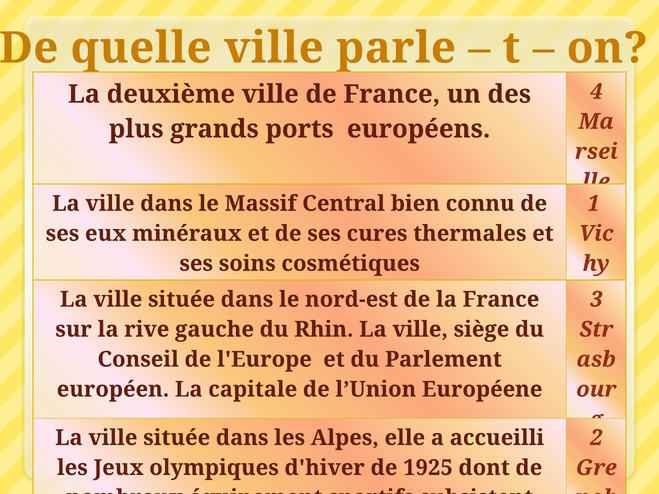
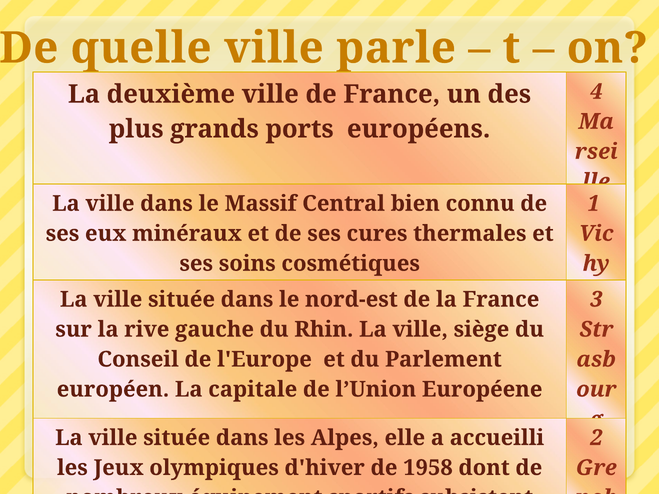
1925: 1925 -> 1958
